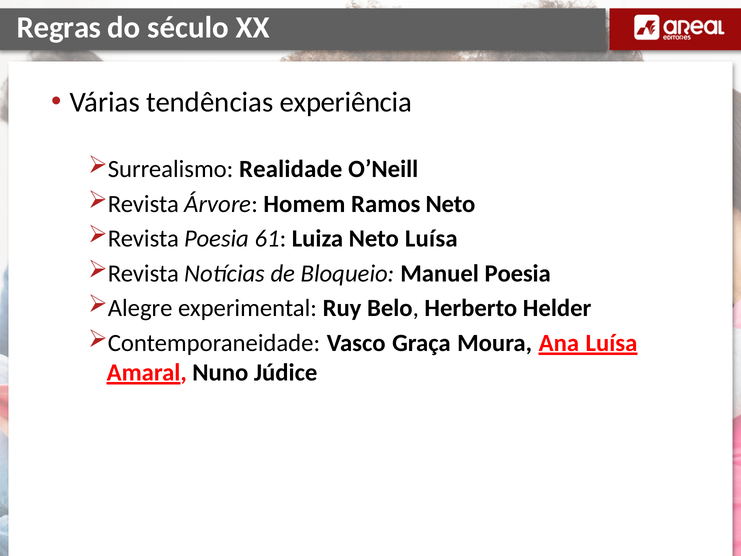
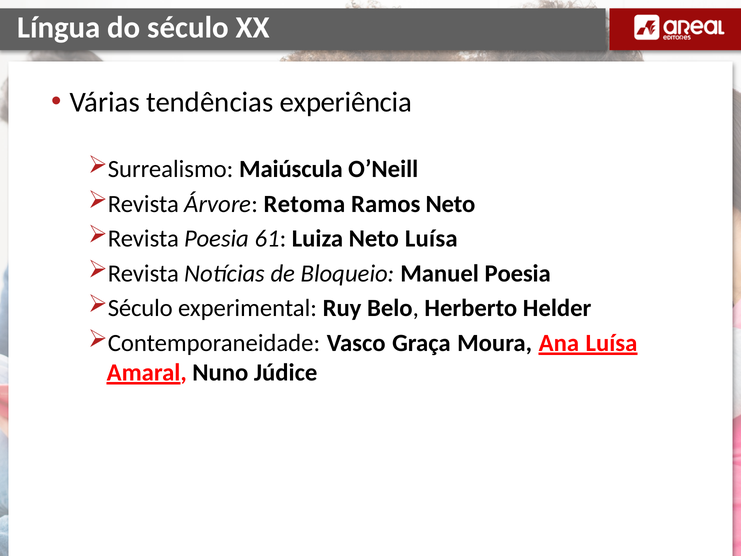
Regras: Regras -> Língua
Realidade: Realidade -> Maiúscula
Homem: Homem -> Retoma
Alegre at (140, 308): Alegre -> Século
